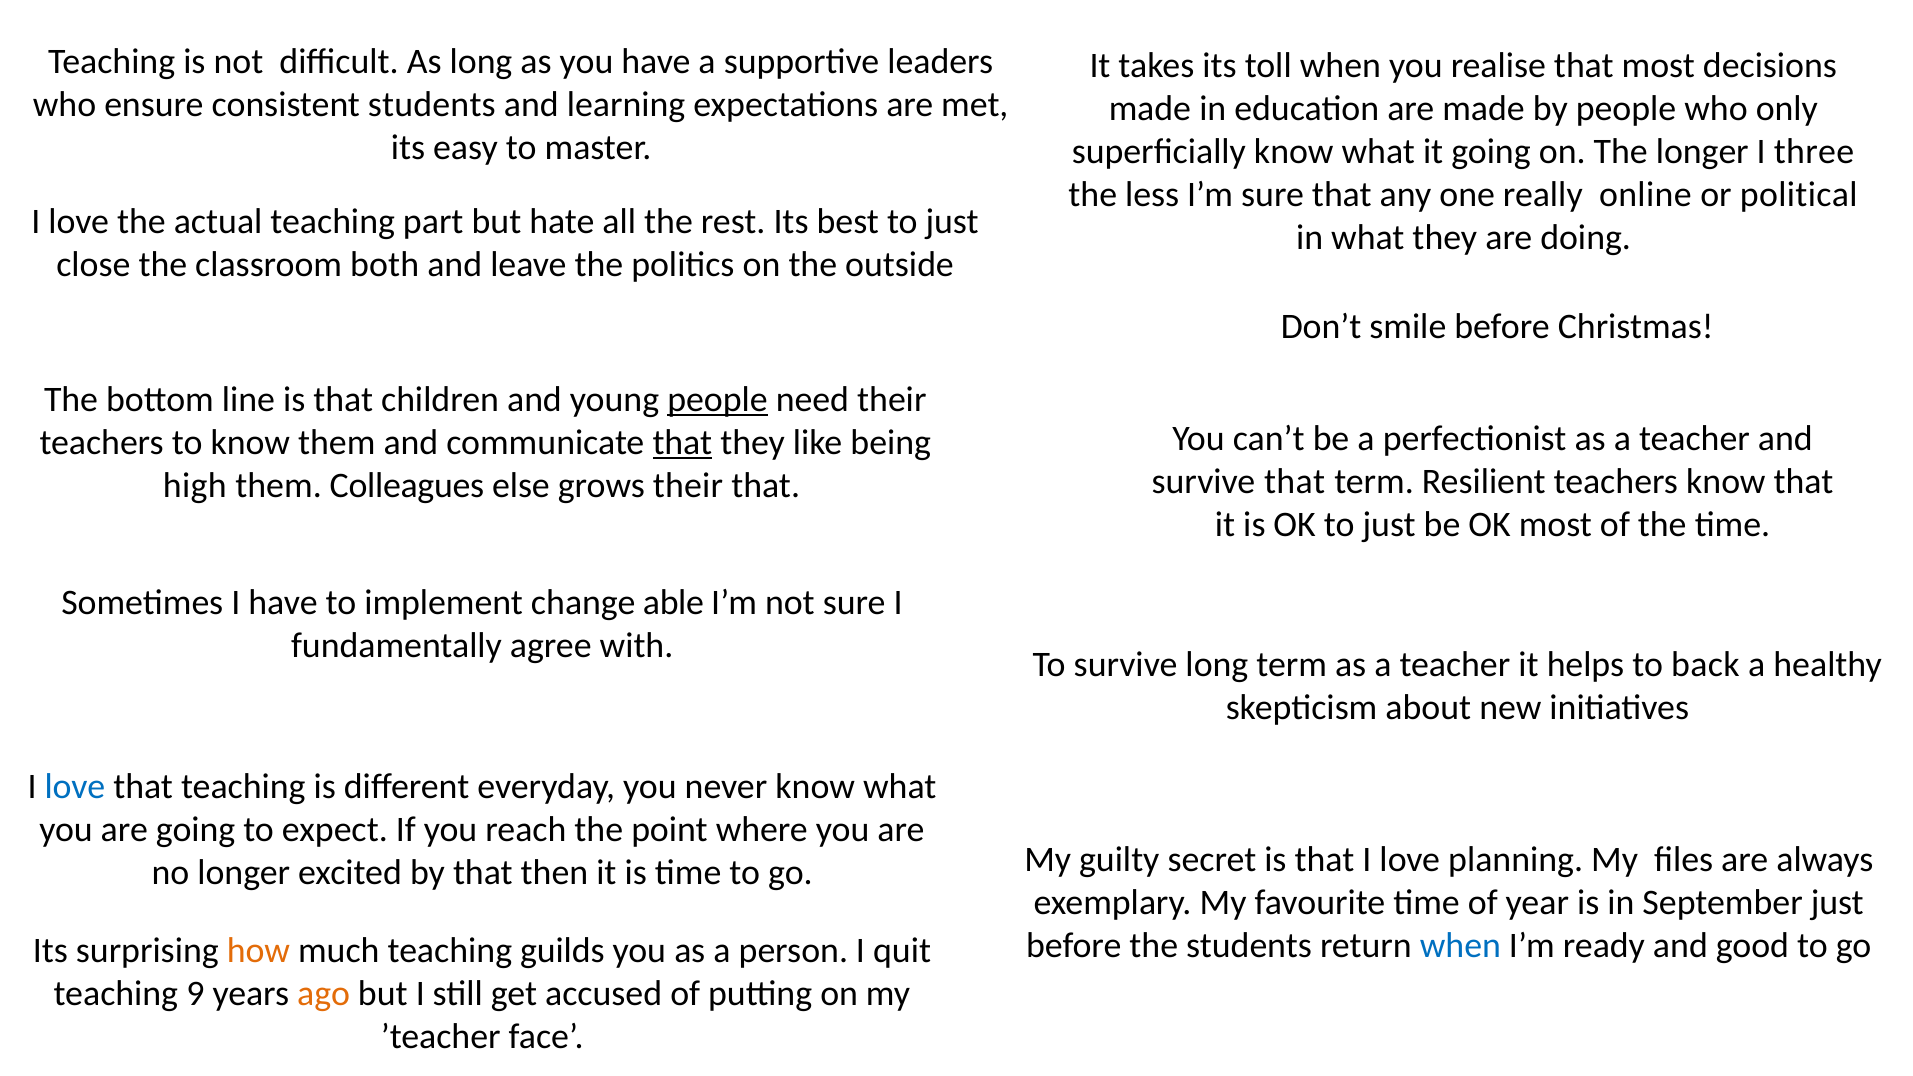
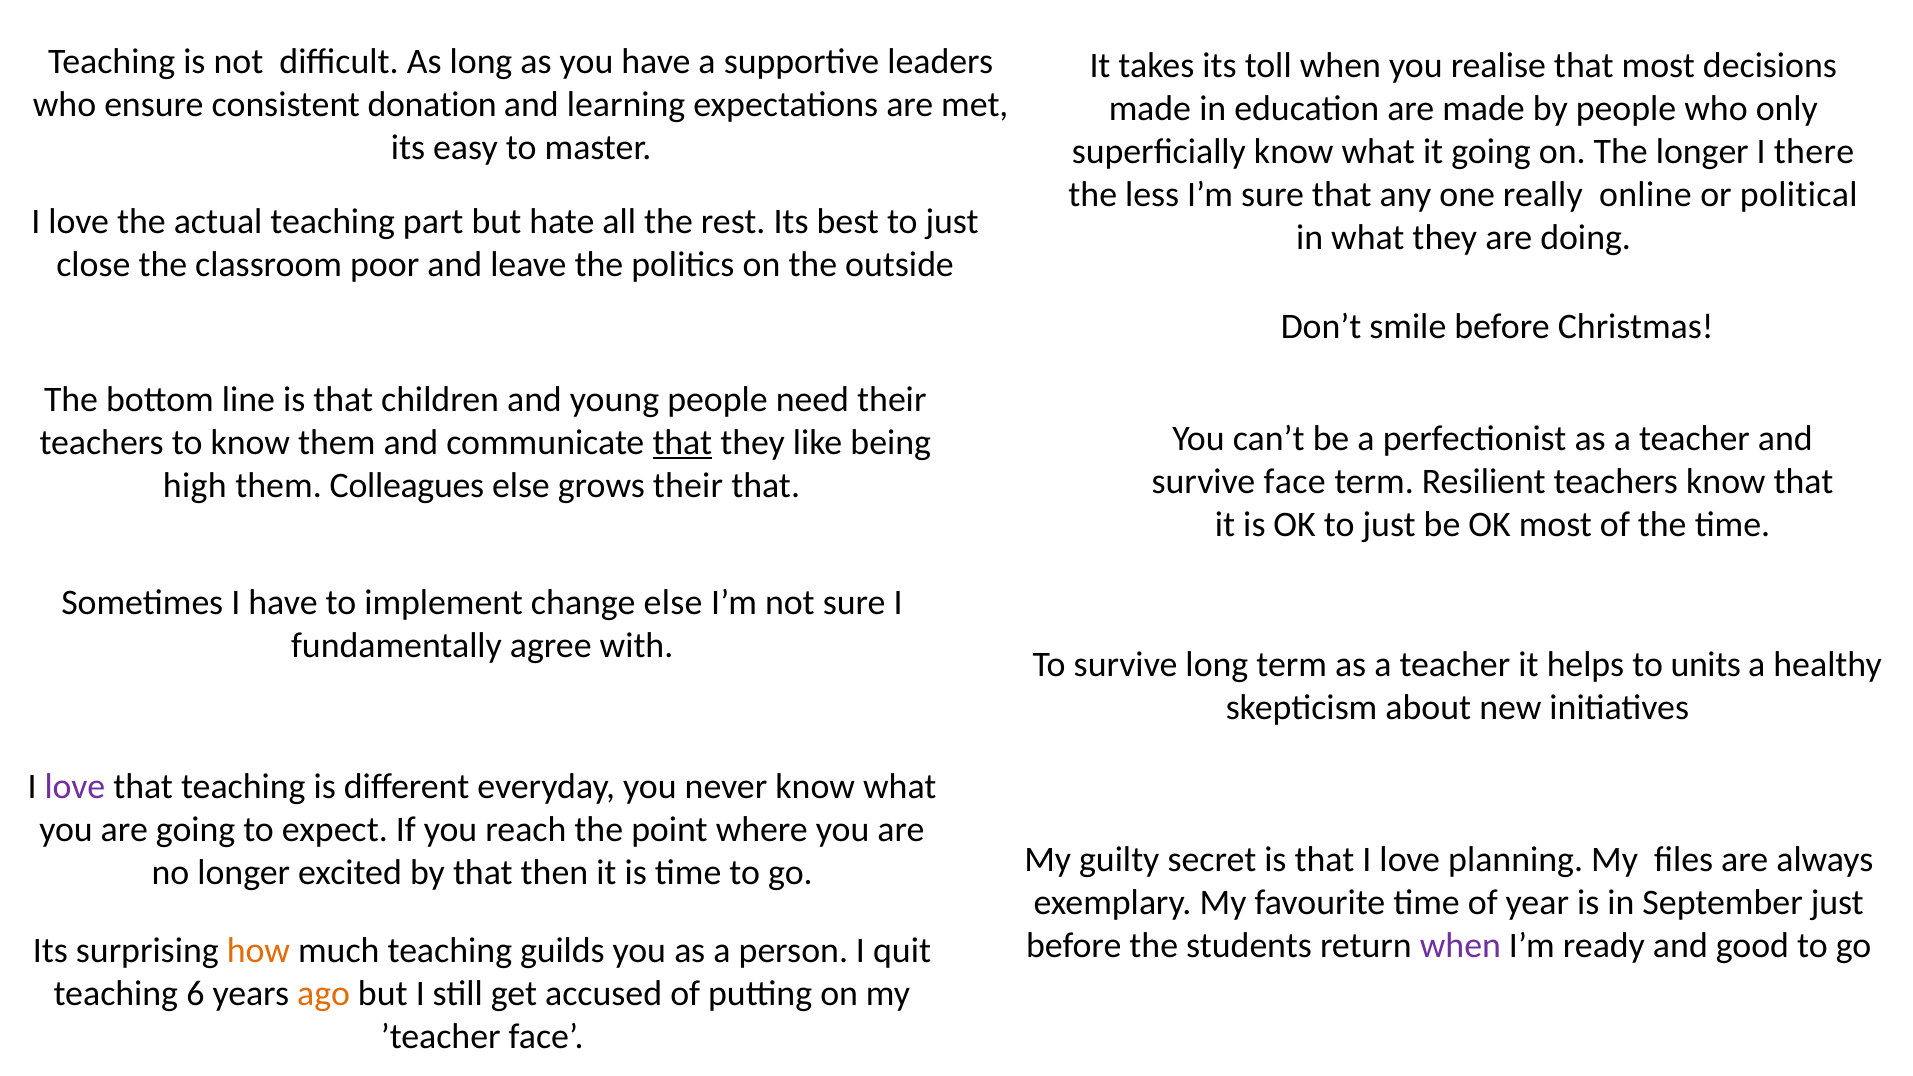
consistent students: students -> donation
three: three -> there
both: both -> poor
people at (718, 399) underline: present -> none
survive that: that -> face
change able: able -> else
back: back -> units
love at (75, 787) colour: blue -> purple
when at (1460, 946) colour: blue -> purple
9: 9 -> 6
